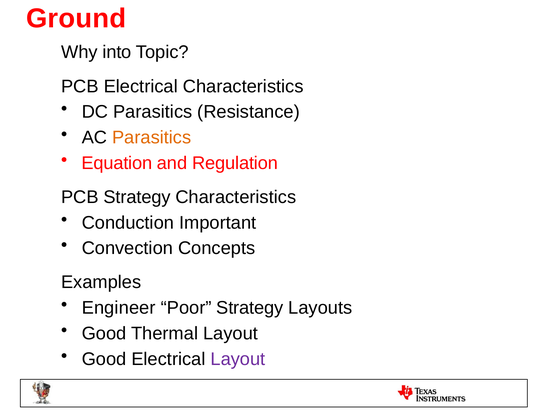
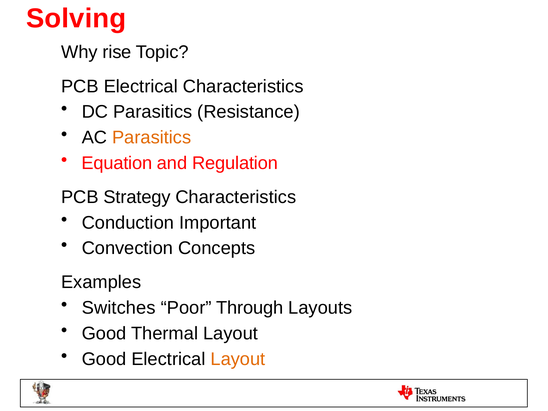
Ground: Ground -> Solving
into: into -> rise
Engineer: Engineer -> Switches
Poor Strategy: Strategy -> Through
Layout at (238, 359) colour: purple -> orange
